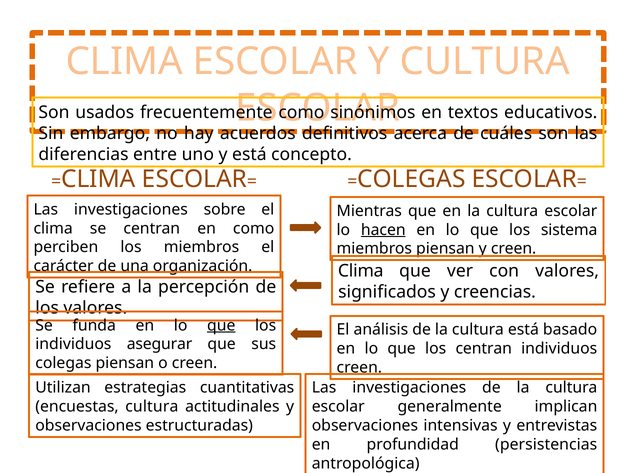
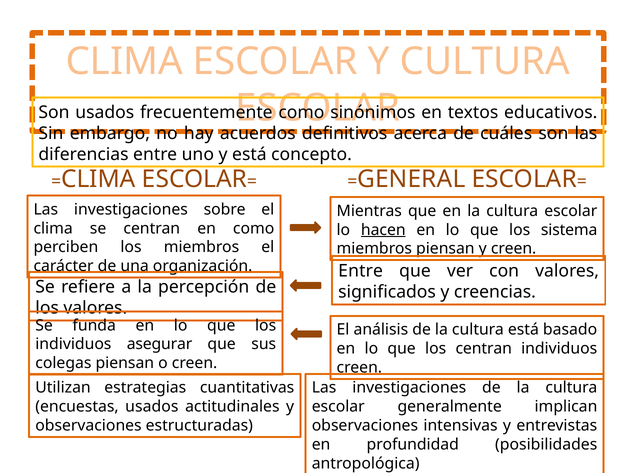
COLEGAS at (411, 179): COLEGAS -> GENERAL
Clima at (361, 271): Clima -> Entre
que at (221, 325) underline: present -> none
encuestas cultura: cultura -> usados
persistencias: persistencias -> posibilidades
